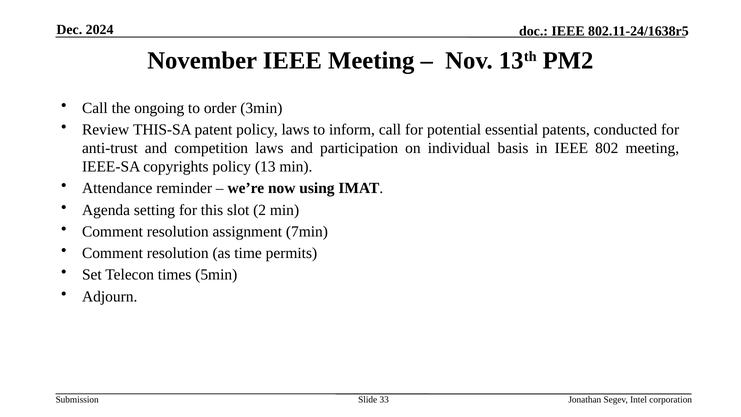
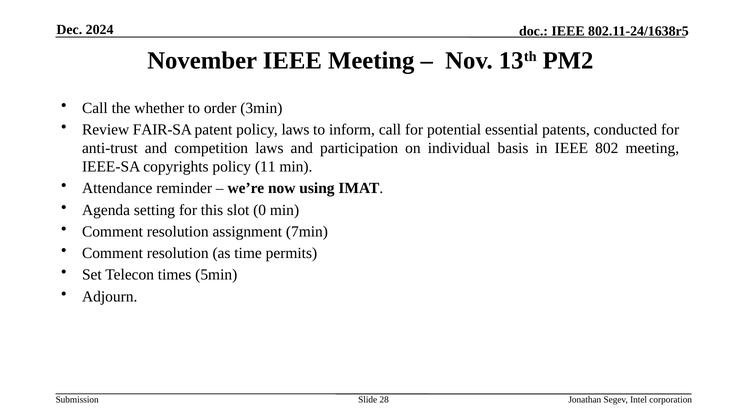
ongoing: ongoing -> whether
THIS-SA: THIS-SA -> FAIR-SA
13: 13 -> 11
2: 2 -> 0
33: 33 -> 28
